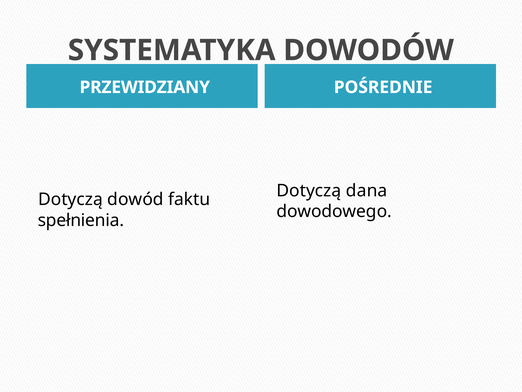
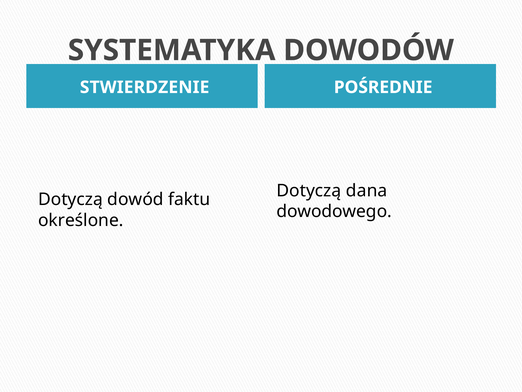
PRZEWIDZIANY: PRZEWIDZIANY -> STWIERDZENIE
spełnienia: spełnienia -> określone
